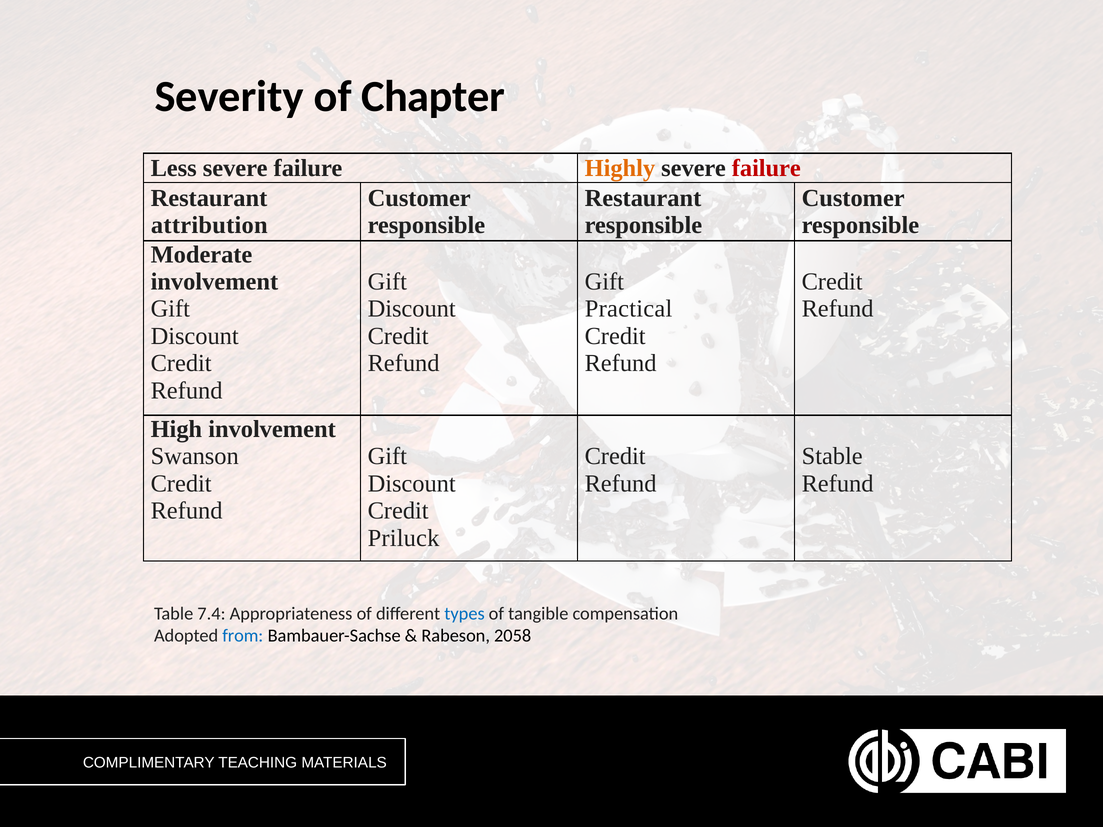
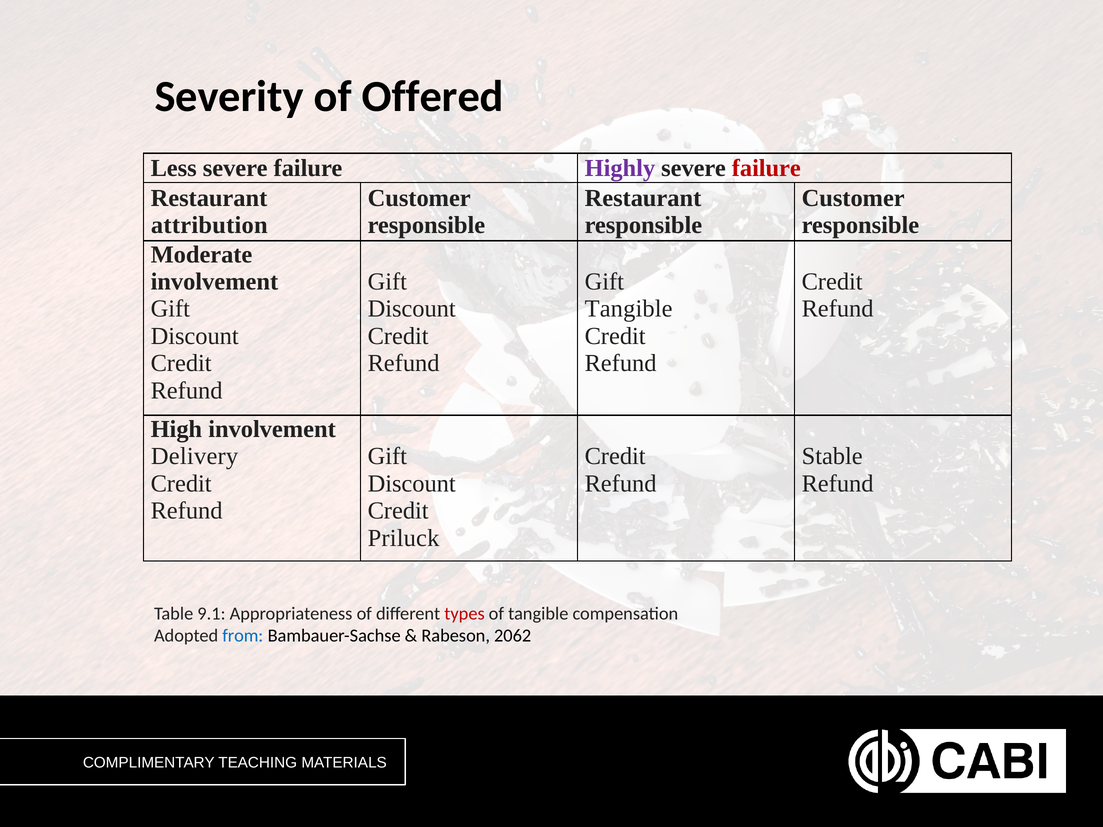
Chapter: Chapter -> Offered
Highly colour: orange -> purple
Practical at (629, 309): Practical -> Tangible
Swanson: Swanson -> Delivery
7.4: 7.4 -> 9.1
types colour: blue -> red
2058: 2058 -> 2062
